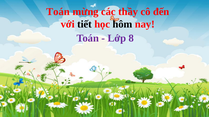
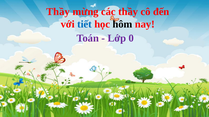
Toán at (58, 12): Toán -> Thầy
tiết colour: black -> blue
8: 8 -> 0
